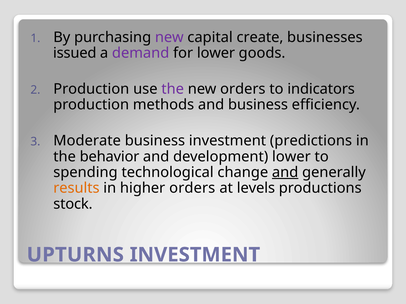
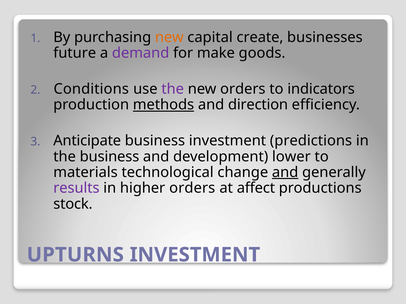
new at (169, 37) colour: purple -> orange
issued: issued -> future
for lower: lower -> make
Production at (91, 89): Production -> Conditions
methods underline: none -> present
and business: business -> direction
Moderate: Moderate -> Anticipate
the behavior: behavior -> business
spending: spending -> materials
results colour: orange -> purple
levels: levels -> affect
